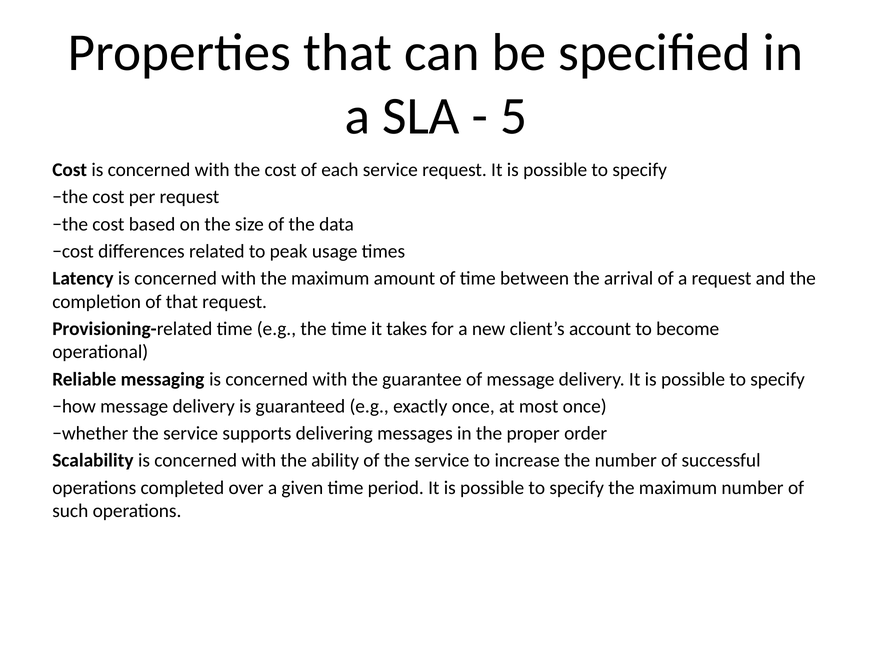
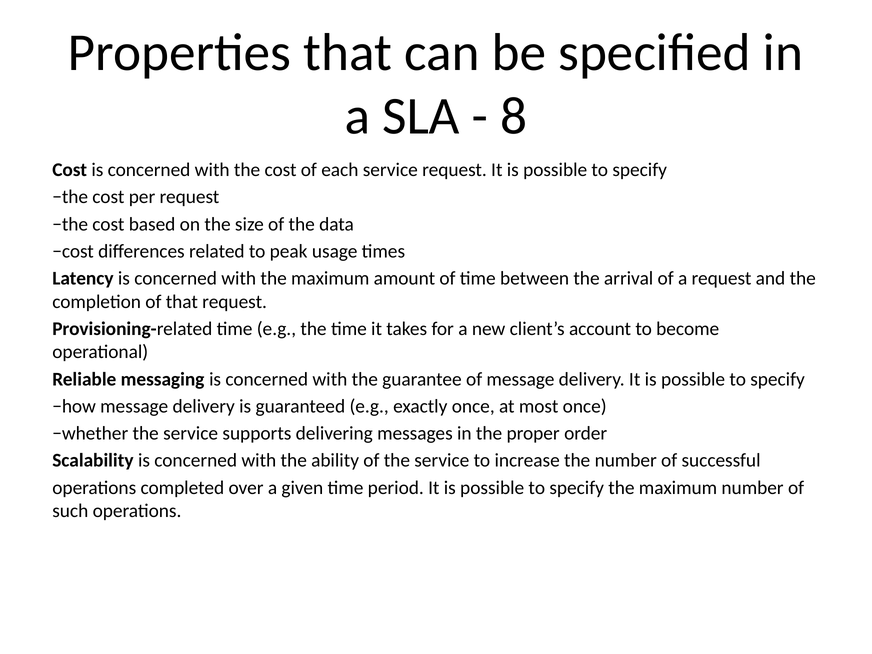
5: 5 -> 8
